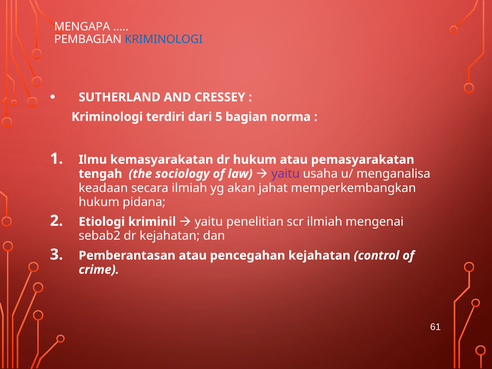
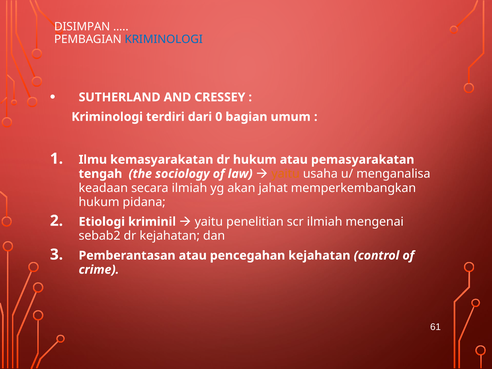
MENGAPA: MENGAPA -> DISIMPAN
5: 5 -> 0
norma: norma -> umum
yaitu at (286, 174) colour: purple -> orange
